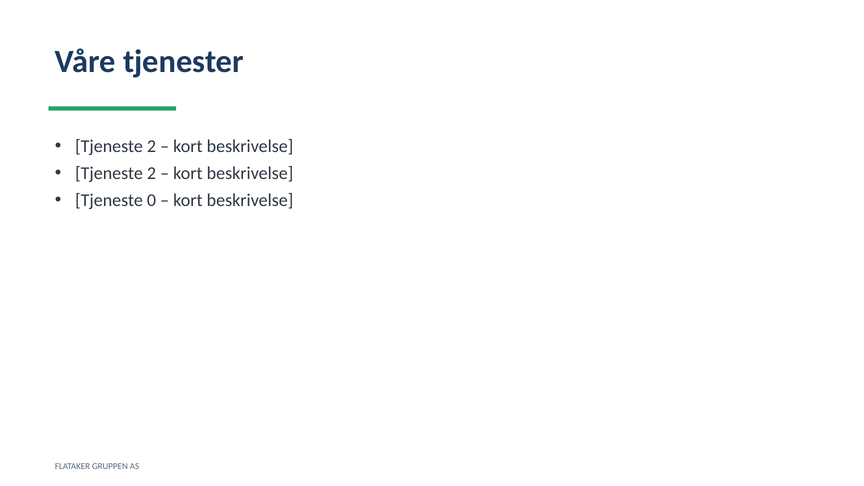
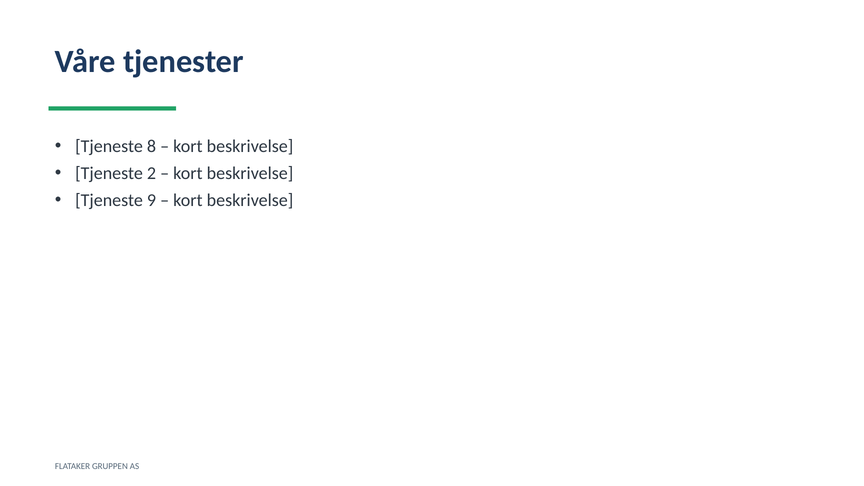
2 at (151, 146): 2 -> 8
0: 0 -> 9
